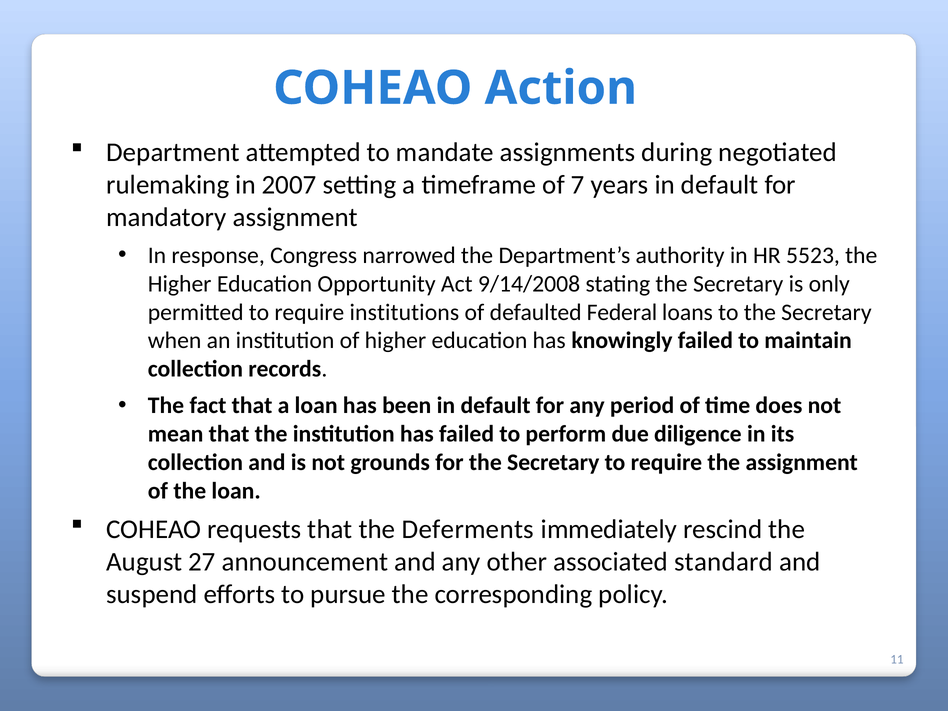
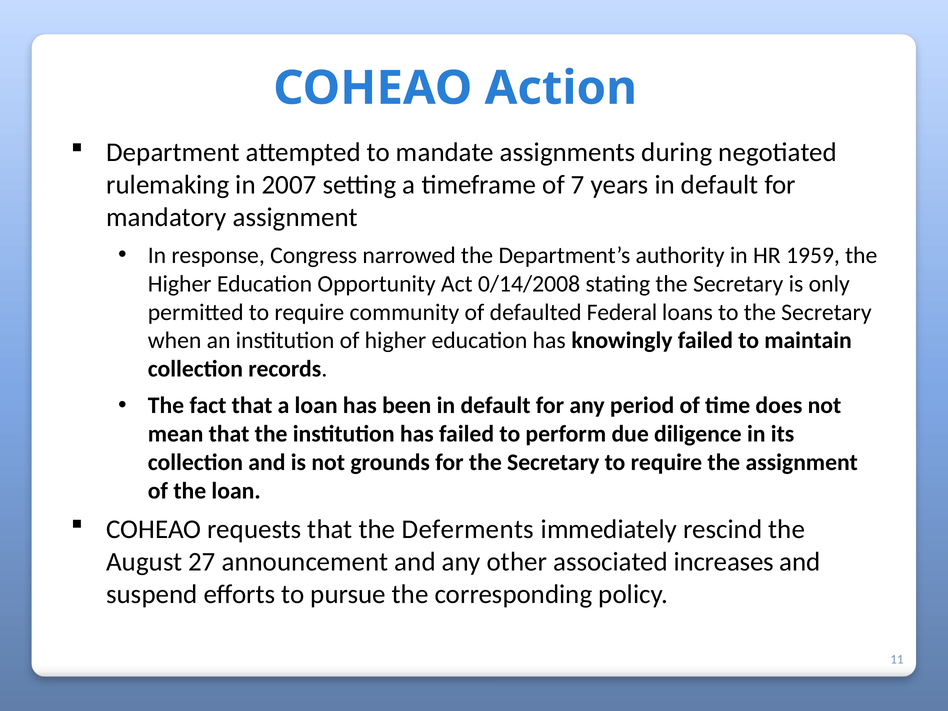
5523: 5523 -> 1959
9/14/2008: 9/14/2008 -> 0/14/2008
institutions: institutions -> community
standard: standard -> increases
